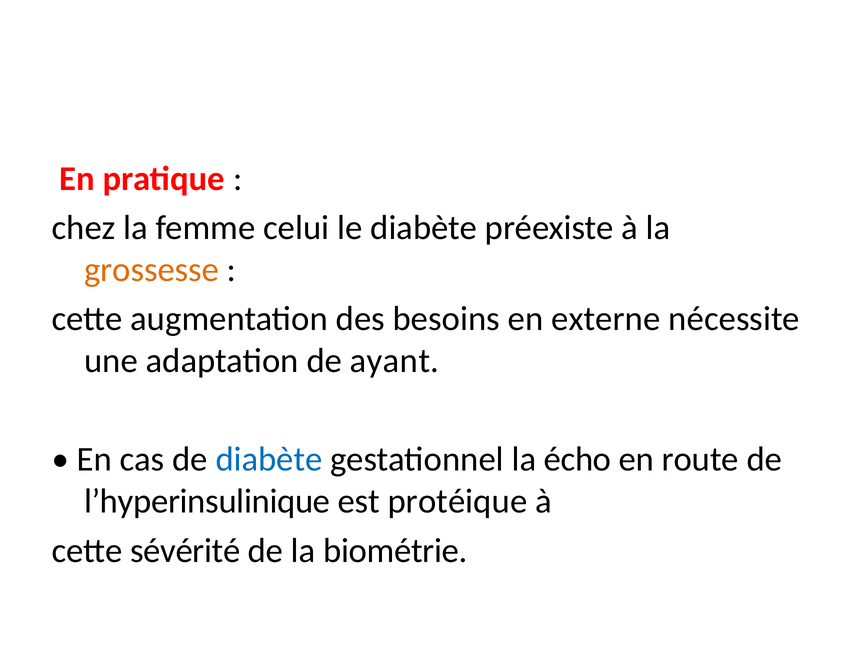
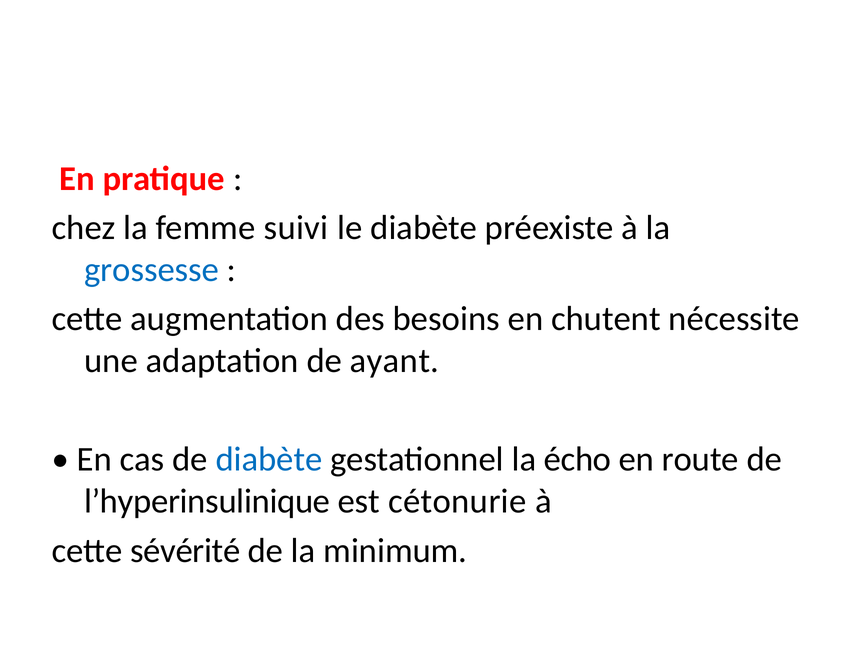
celui: celui -> suivi
grossesse colour: orange -> blue
externe: externe -> chutent
protéique: protéique -> cétonurie
biométrie: biométrie -> minimum
